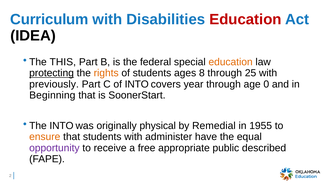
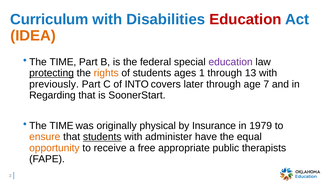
IDEA colour: black -> orange
THIS at (63, 62): THIS -> TIME
education at (231, 62) colour: orange -> purple
8: 8 -> 1
25: 25 -> 13
year: year -> later
0: 0 -> 7
Beginning: Beginning -> Regarding
INTO at (61, 125): INTO -> TIME
Remedial: Remedial -> Insurance
1955: 1955 -> 1979
students at (102, 136) underline: none -> present
opportunity colour: purple -> orange
described: described -> therapists
